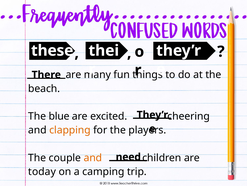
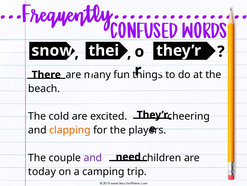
these: these -> snow
blue: blue -> cold
and at (93, 157) colour: orange -> purple
